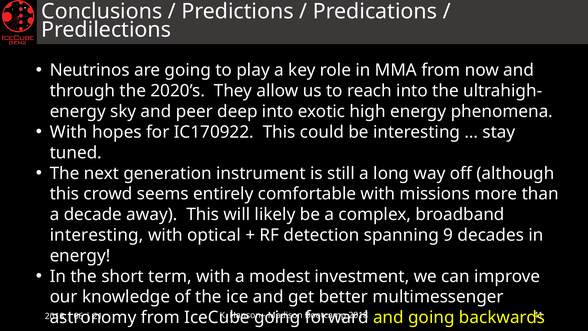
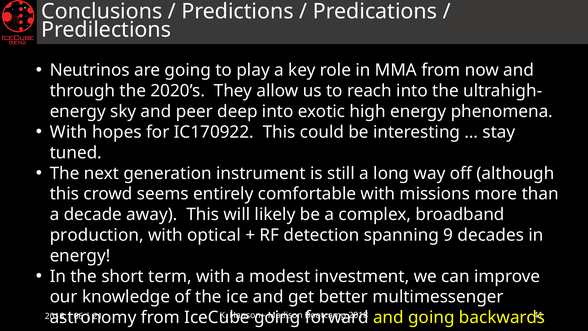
interesting at (97, 235): interesting -> production
